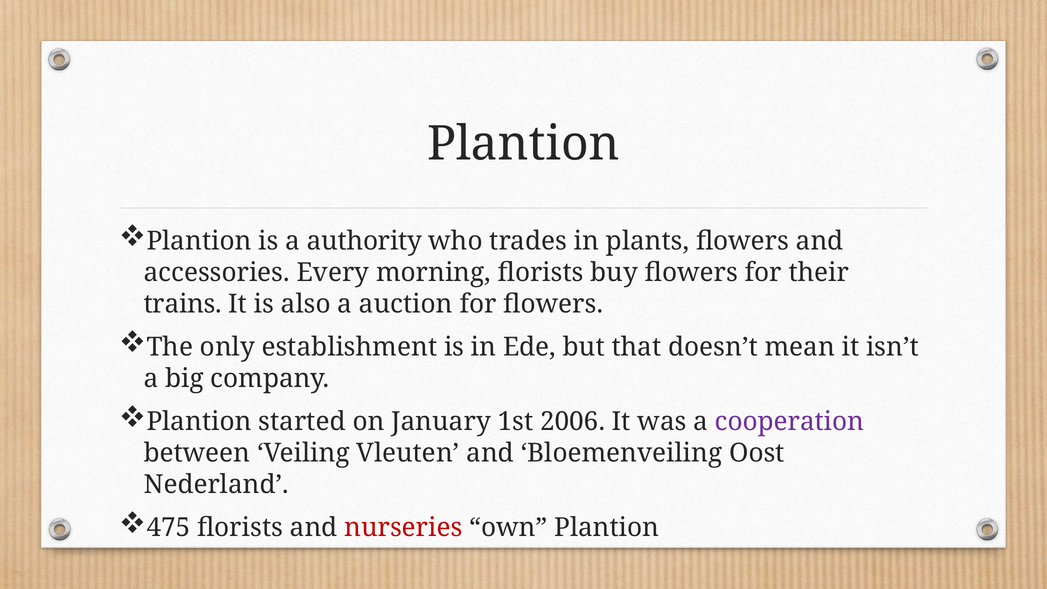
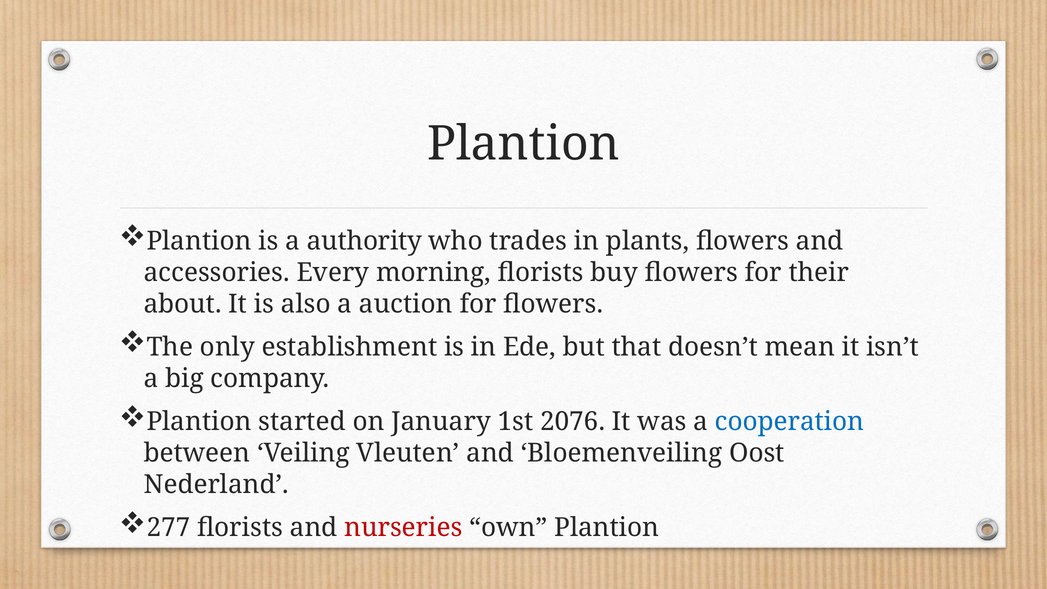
trains: trains -> about
2006: 2006 -> 2076
cooperation colour: purple -> blue
475: 475 -> 277
